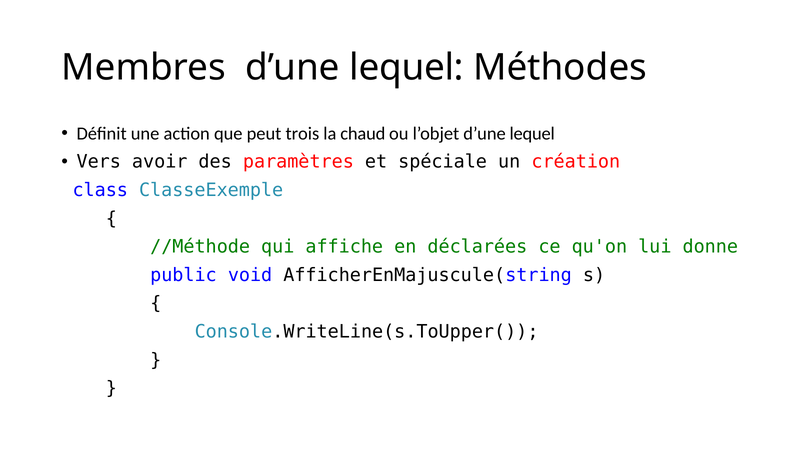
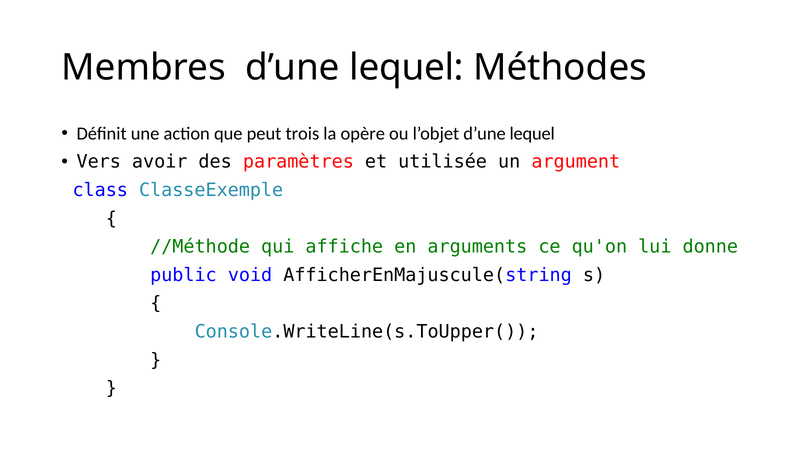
chaud: chaud -> opère
spéciale: spéciale -> utilisée
création: création -> argument
déclarées: déclarées -> arguments
